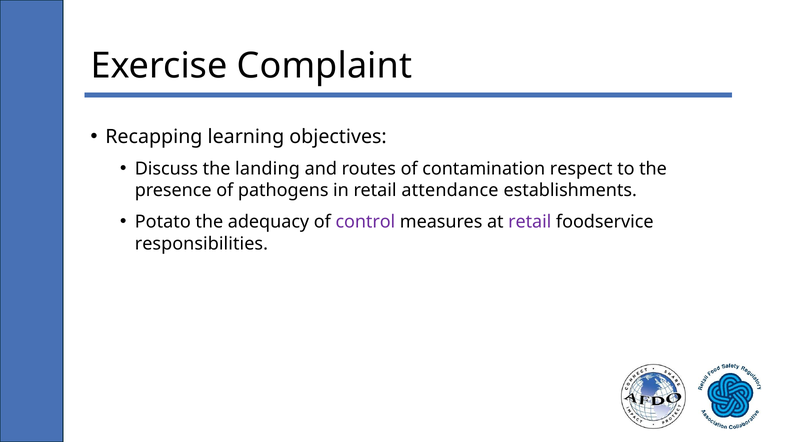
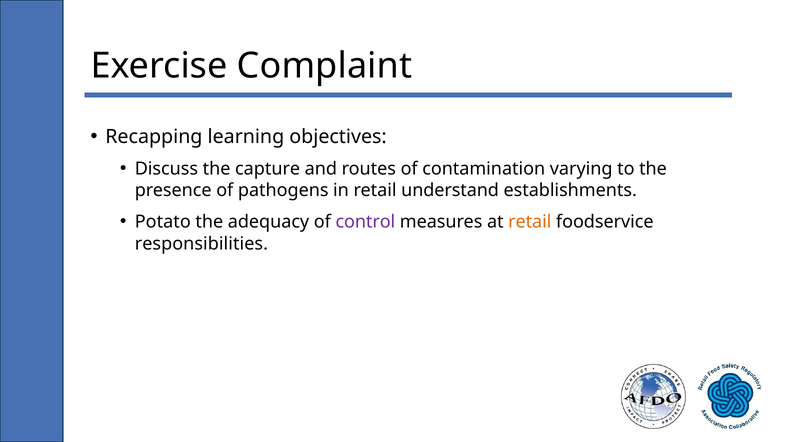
landing: landing -> capture
respect: respect -> varying
attendance: attendance -> understand
retail at (530, 222) colour: purple -> orange
